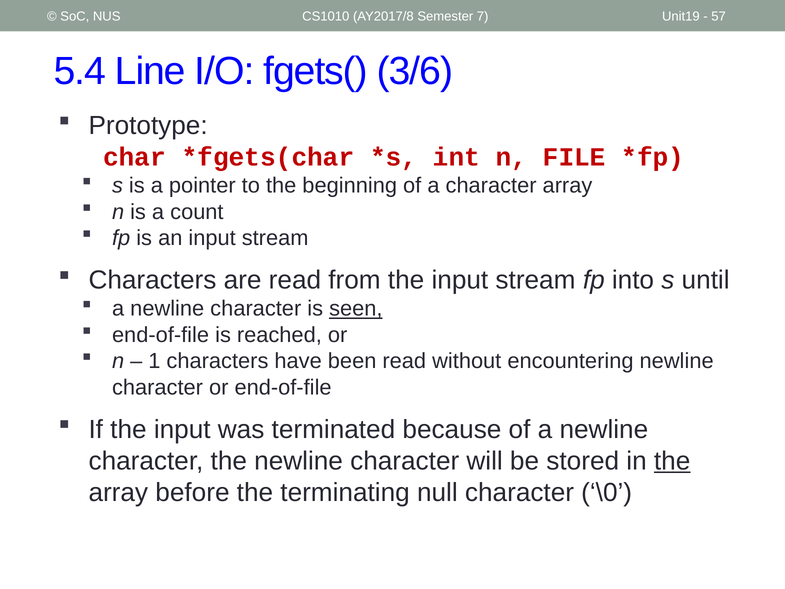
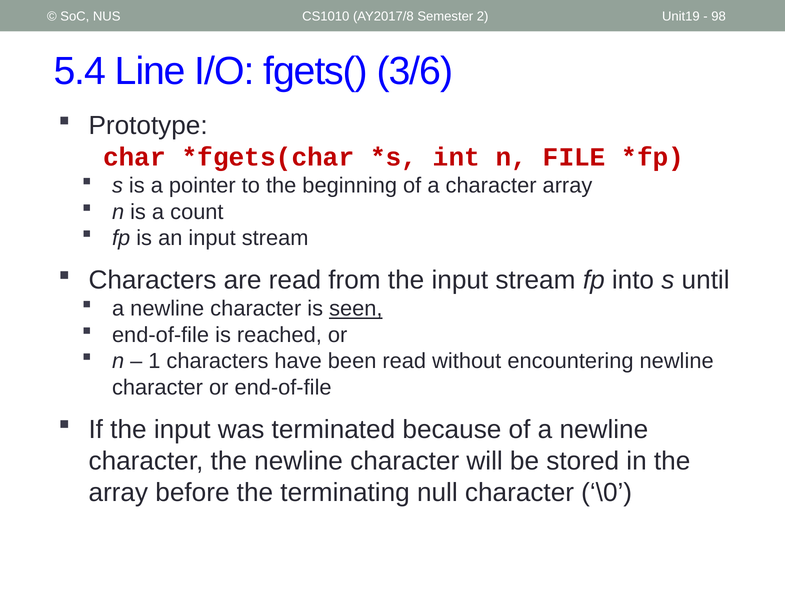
7: 7 -> 2
57: 57 -> 98
the at (672, 461) underline: present -> none
